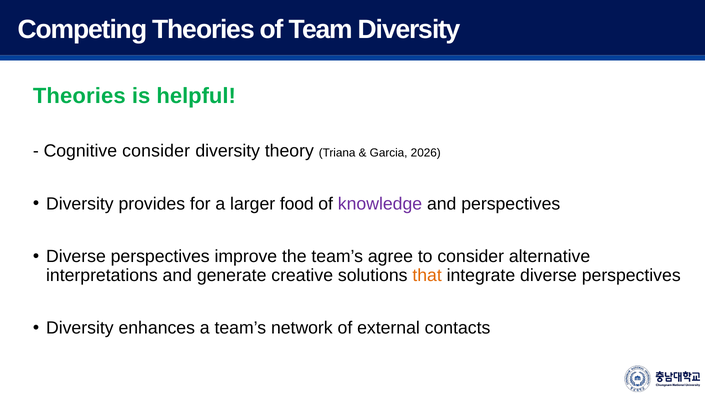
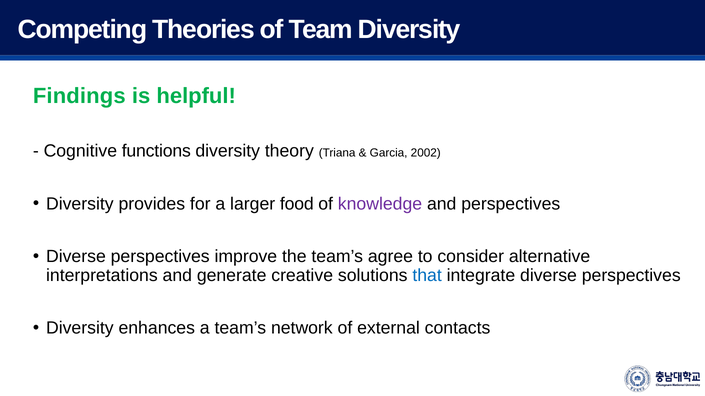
Theories at (79, 96): Theories -> Findings
Cognitive consider: consider -> functions
2026: 2026 -> 2002
that colour: orange -> blue
